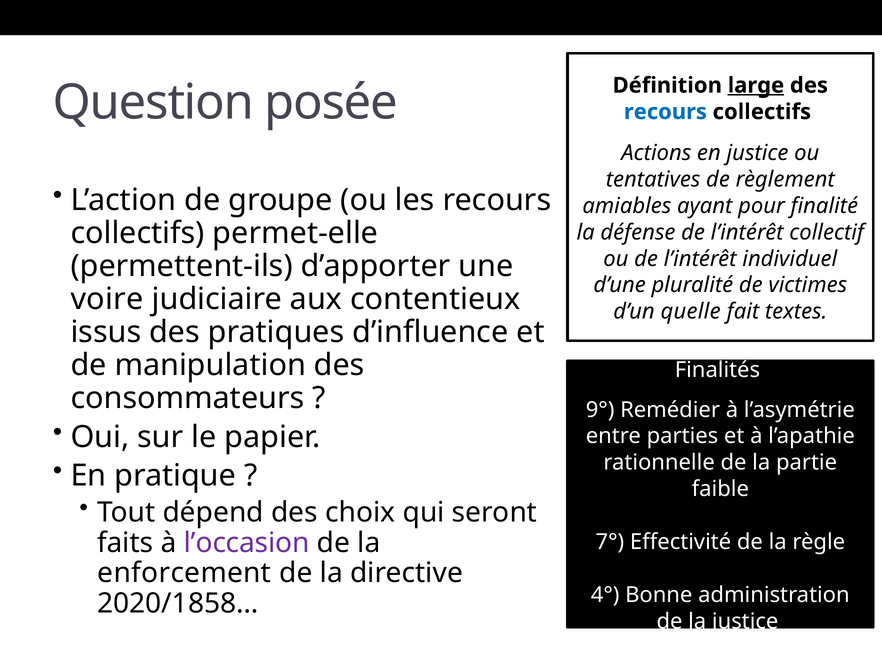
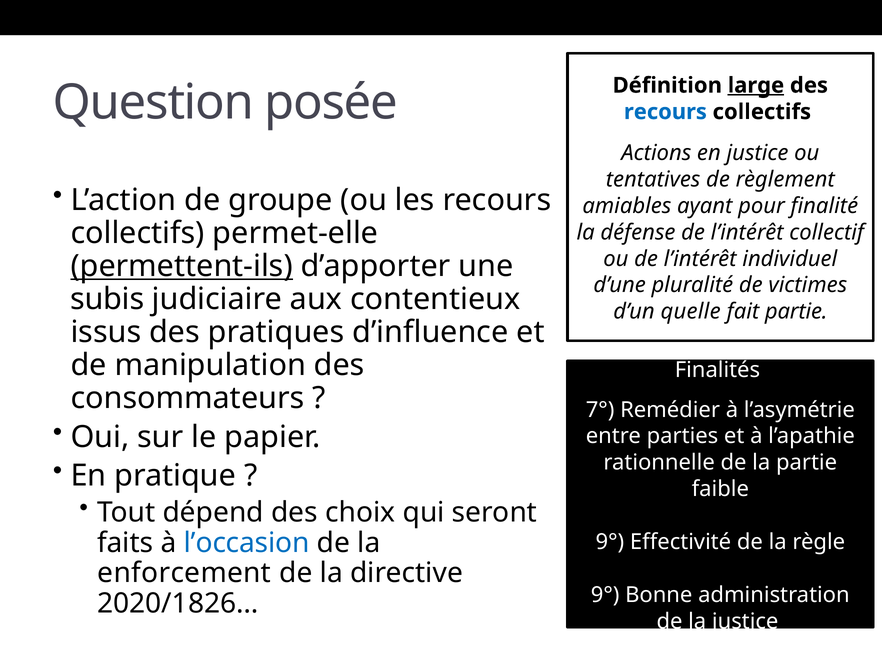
permettent-ils underline: none -> present
voire: voire -> subis
fait textes: textes -> partie
9°: 9° -> 7°
l’occasion colour: purple -> blue
7° at (610, 542): 7° -> 9°
4° at (605, 595): 4° -> 9°
2020/1858…: 2020/1858… -> 2020/1826…
